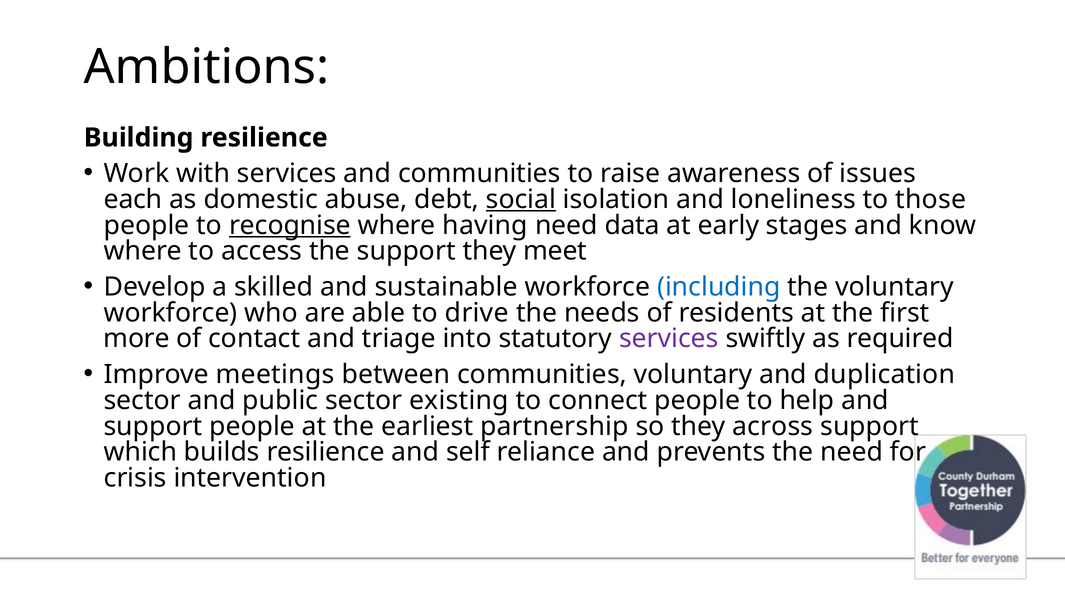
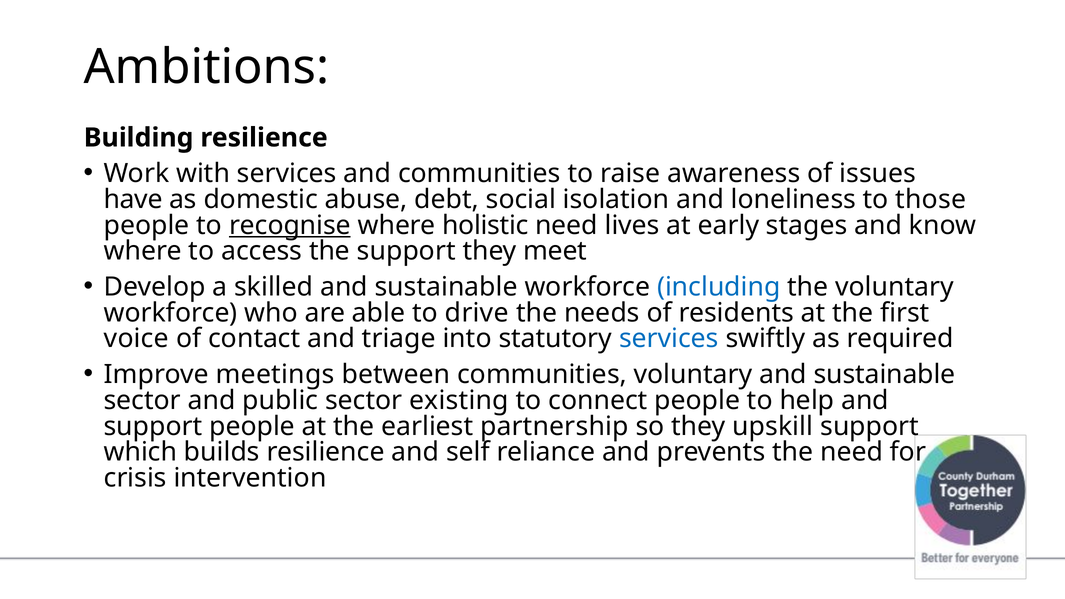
each: each -> have
social underline: present -> none
having: having -> holistic
data: data -> lives
more: more -> voice
services at (669, 339) colour: purple -> blue
voluntary and duplication: duplication -> sustainable
across: across -> upskill
